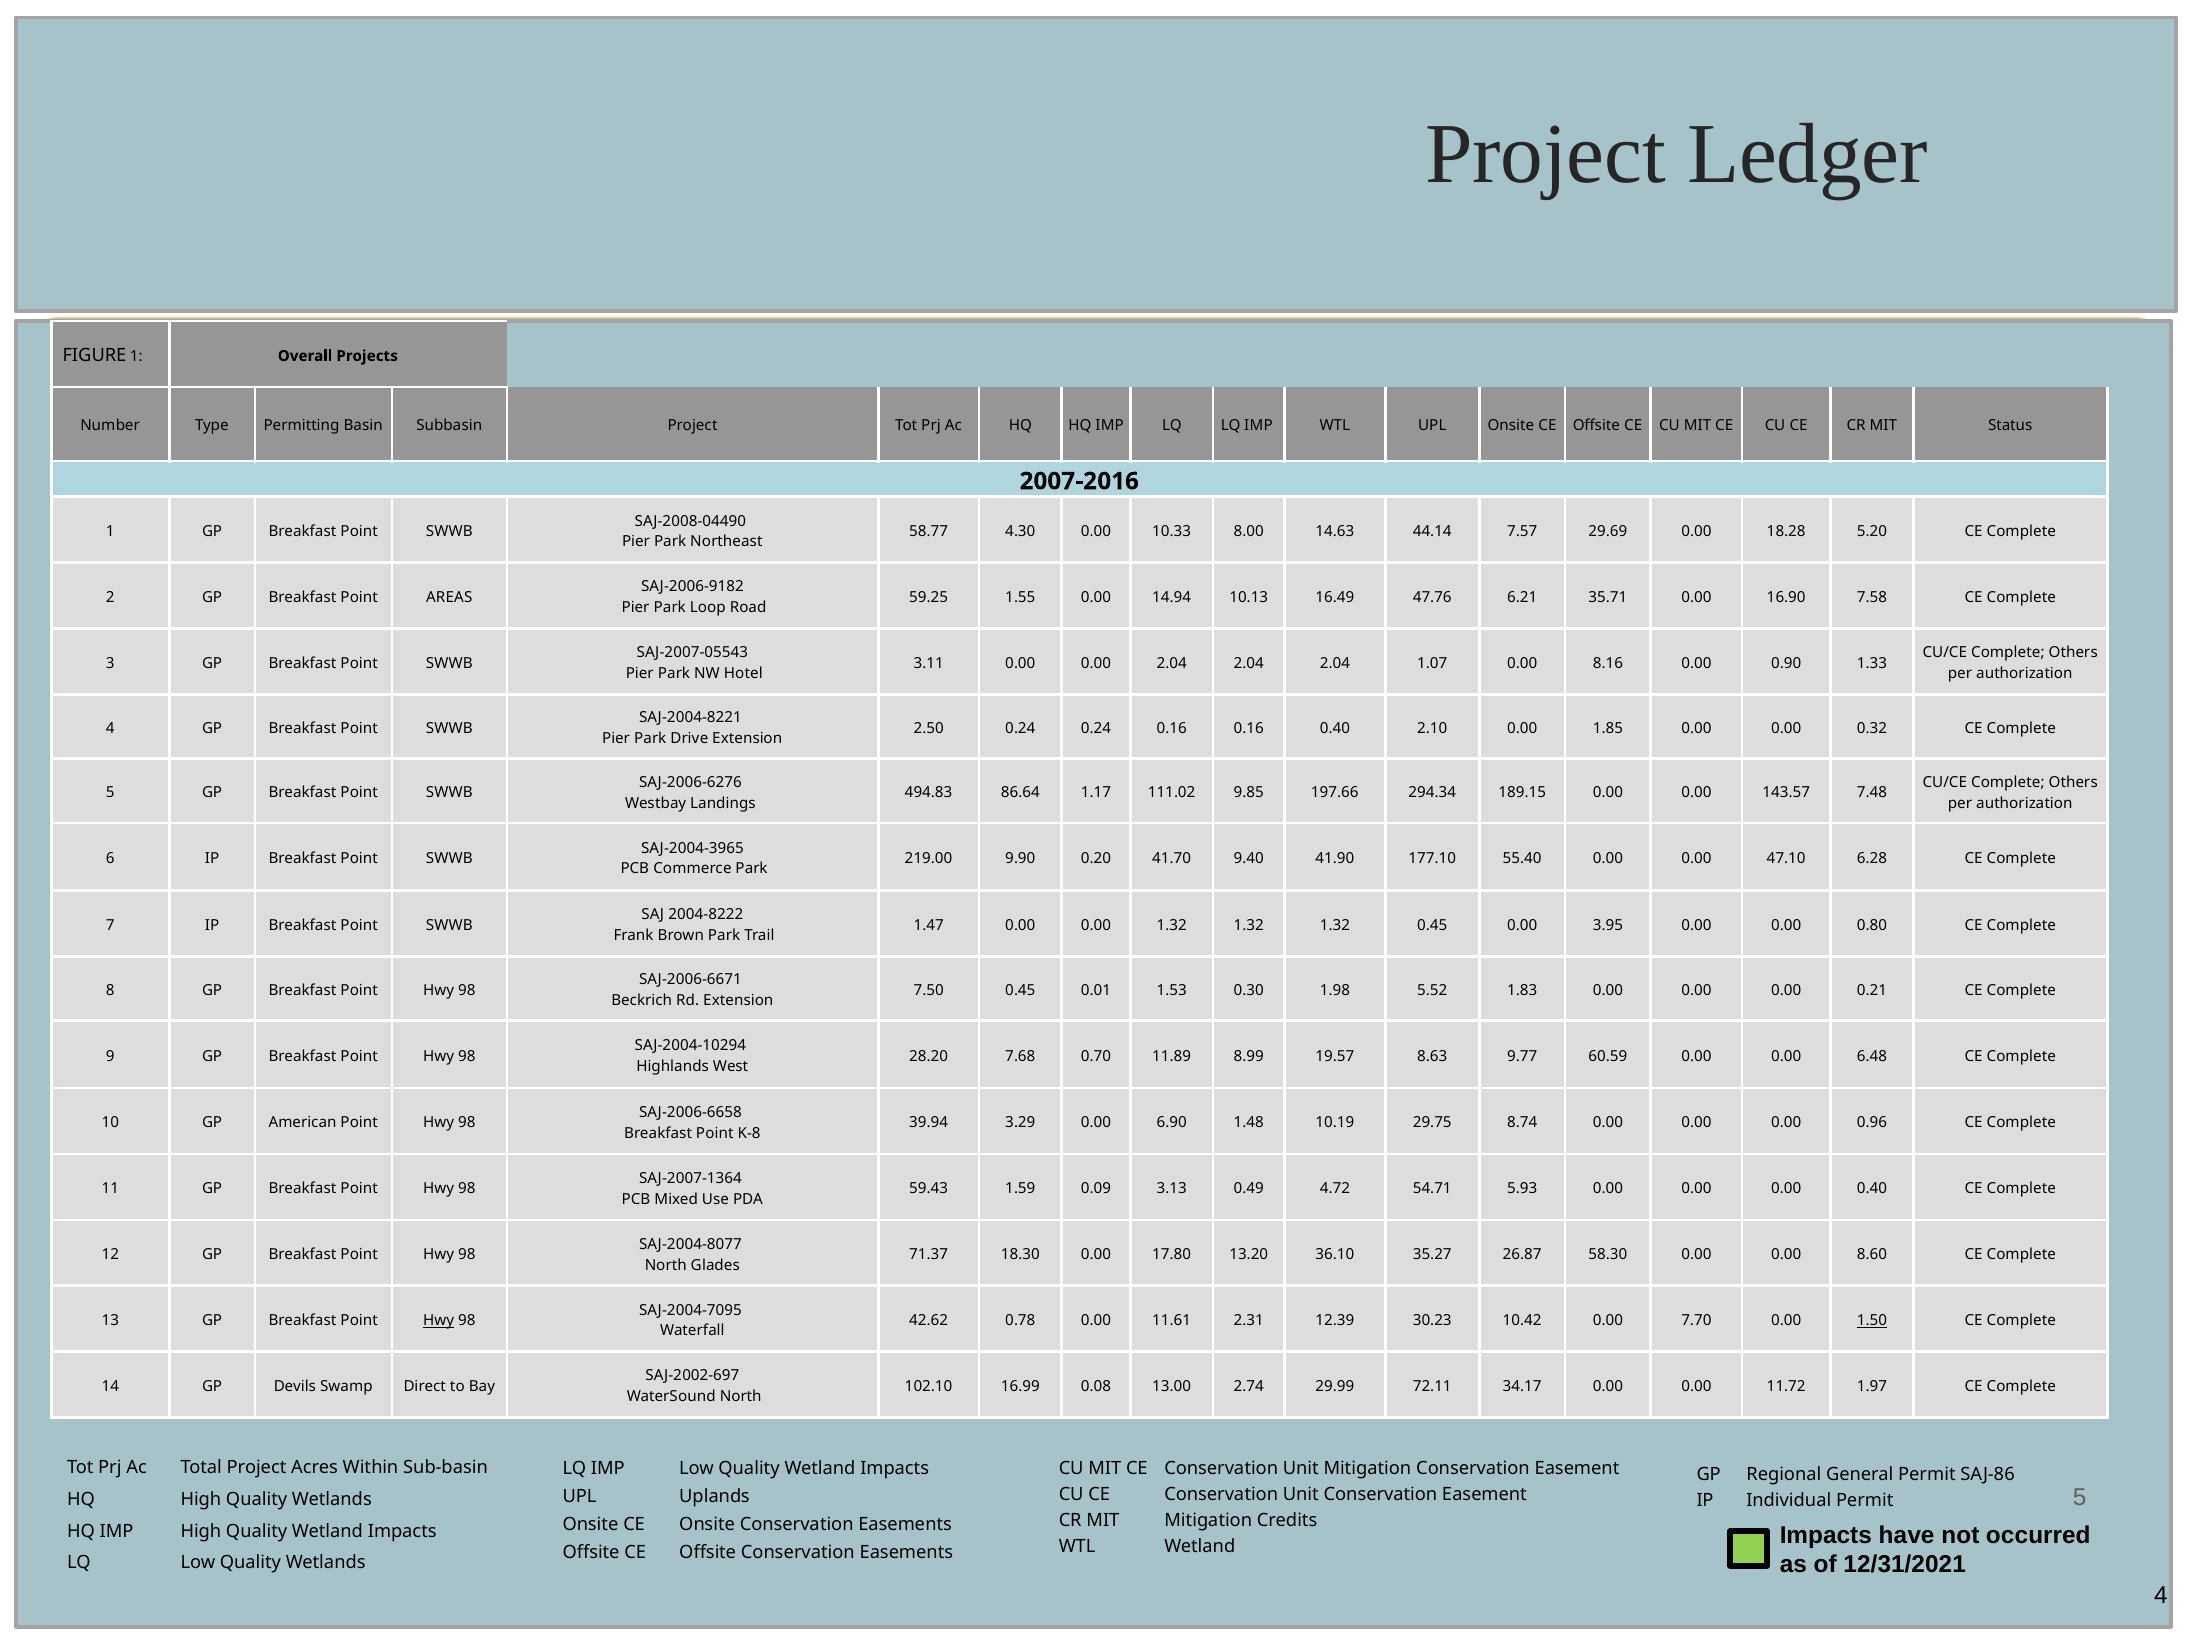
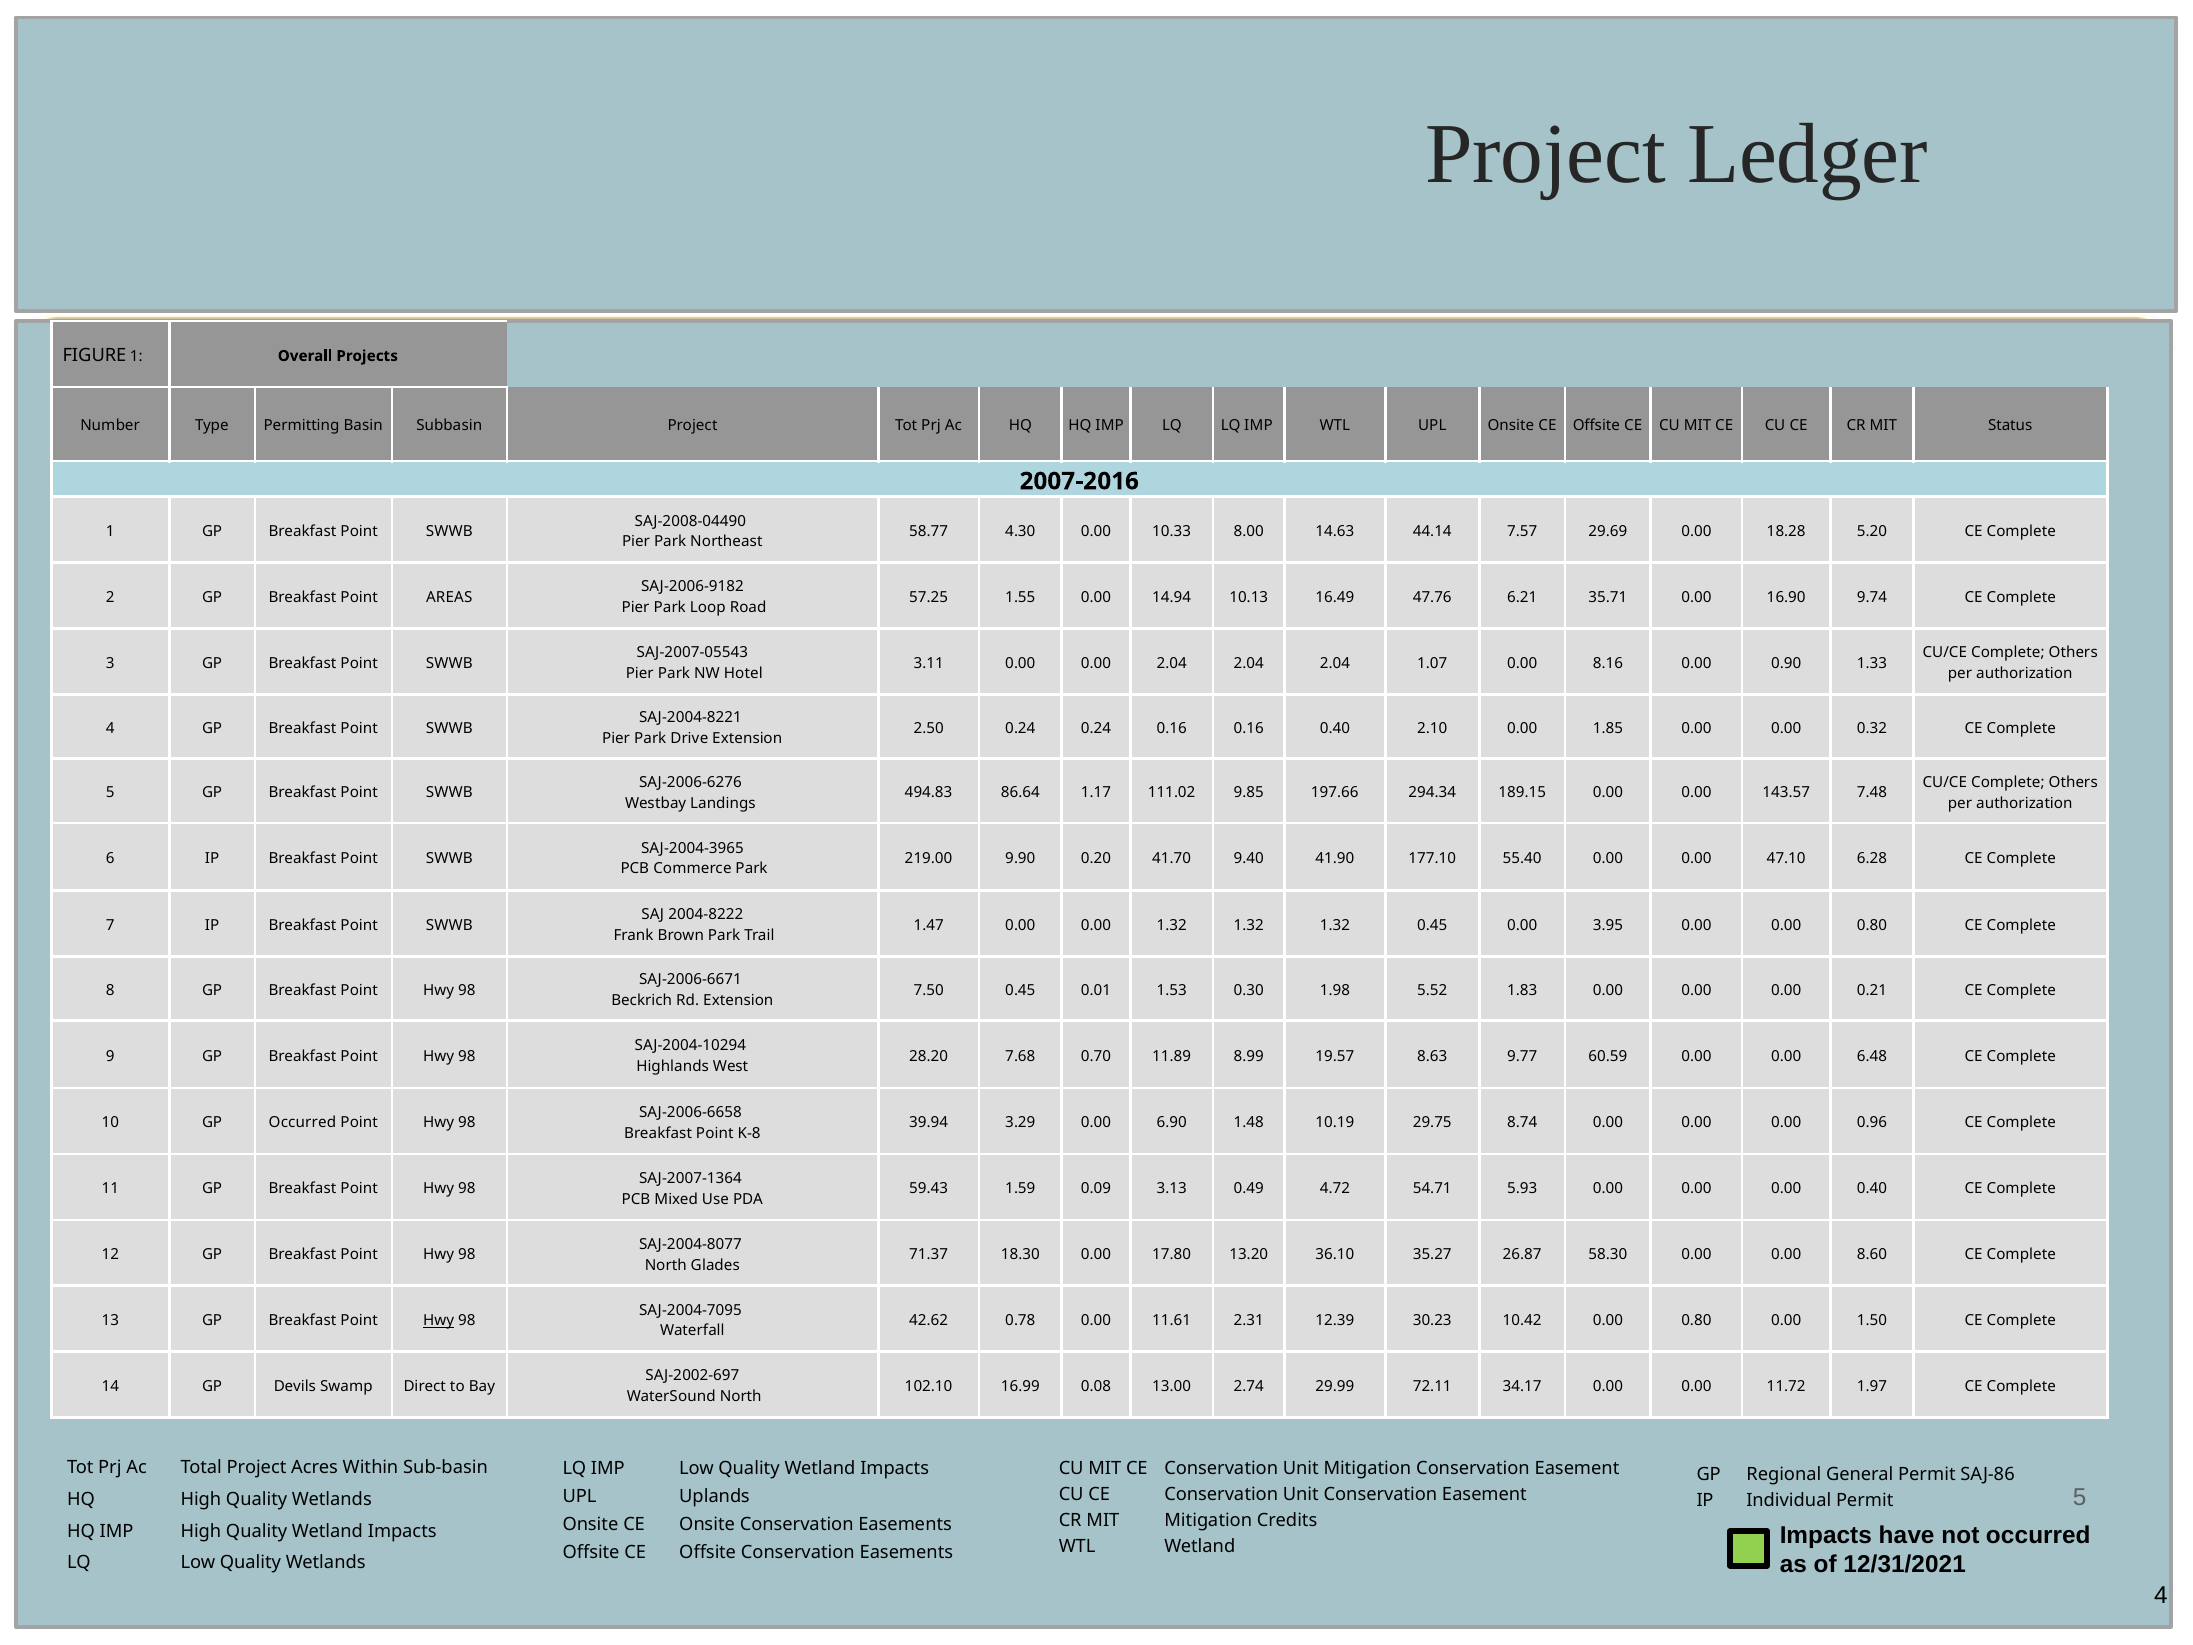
59.25: 59.25 -> 57.25
7.58: 7.58 -> 9.74
GP American: American -> Occurred
10.42 0.00 7.70: 7.70 -> 0.80
1.50 underline: present -> none
